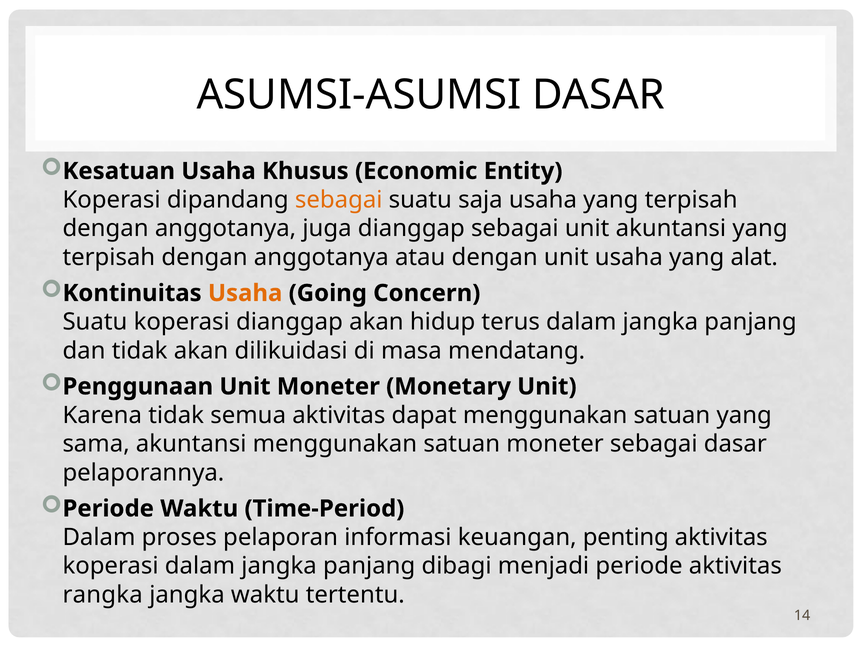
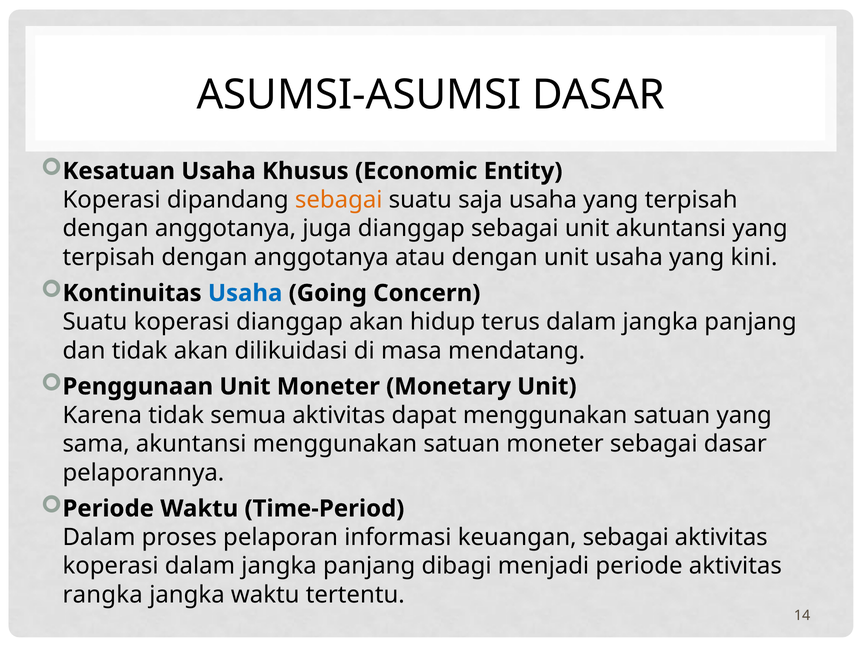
alat: alat -> kini
Usaha at (245, 293) colour: orange -> blue
keuangan penting: penting -> sebagai
